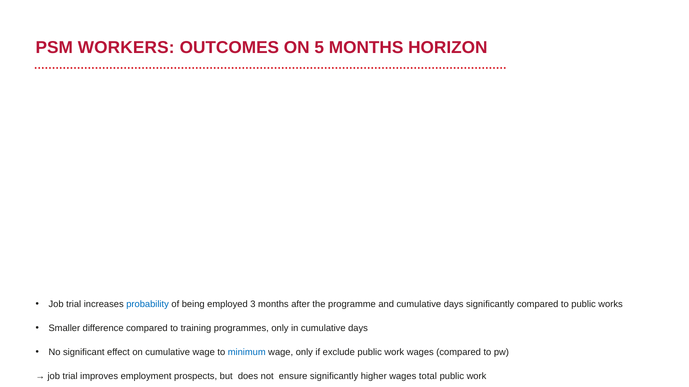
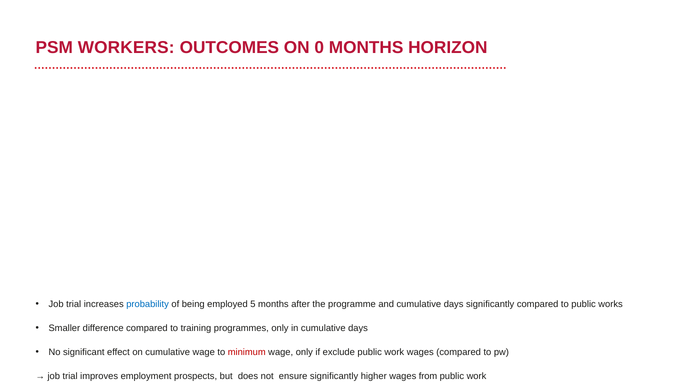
5: 5 -> 0
3: 3 -> 5
minimum colour: blue -> red
total: total -> from
